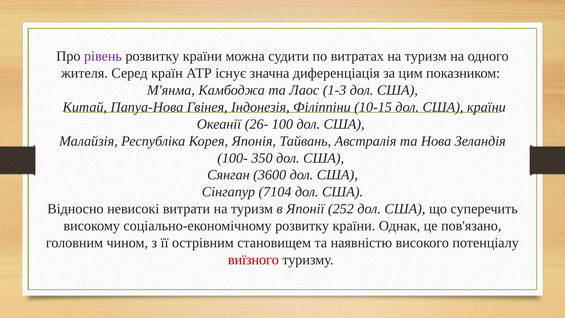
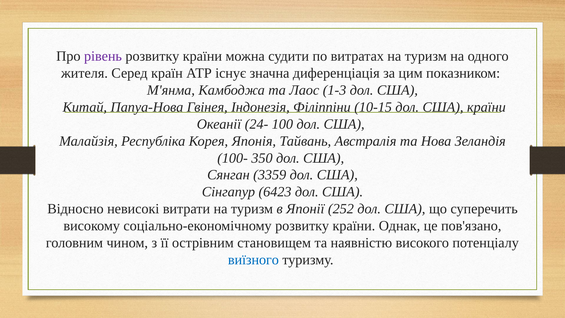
26-: 26- -> 24-
3600: 3600 -> 3359
7104: 7104 -> 6423
виїзного colour: red -> blue
